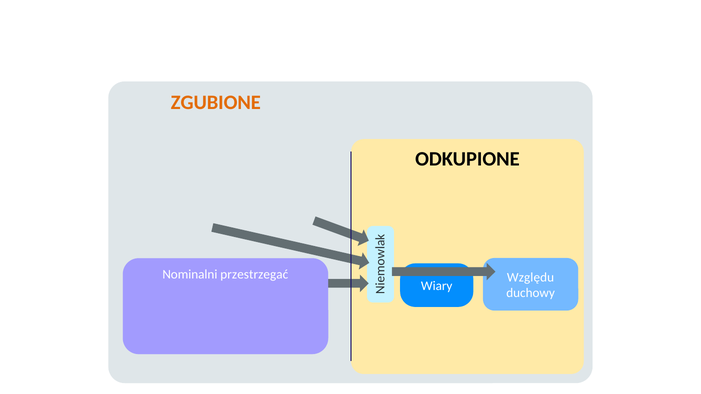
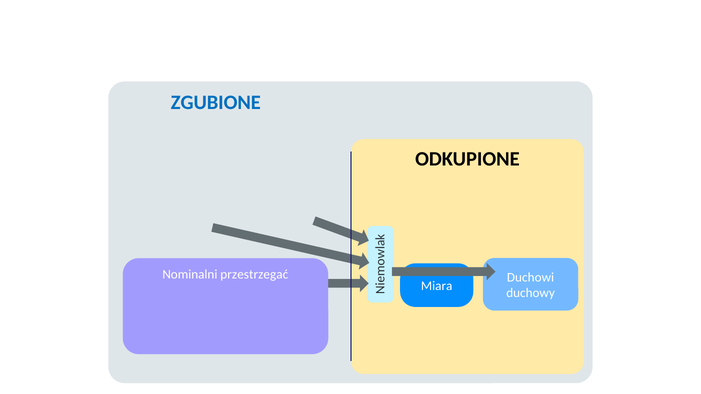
ZGUBIONE colour: orange -> blue
Względu: Względu -> Duchowi
Wiary: Wiary -> Miara
